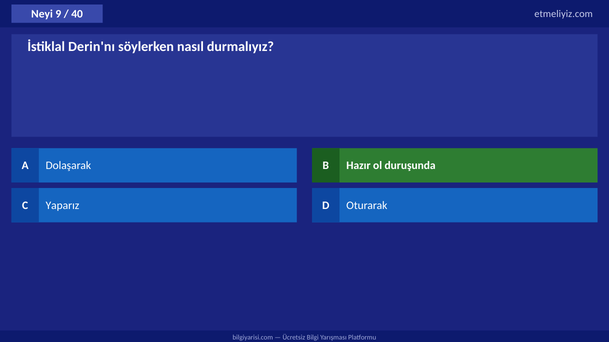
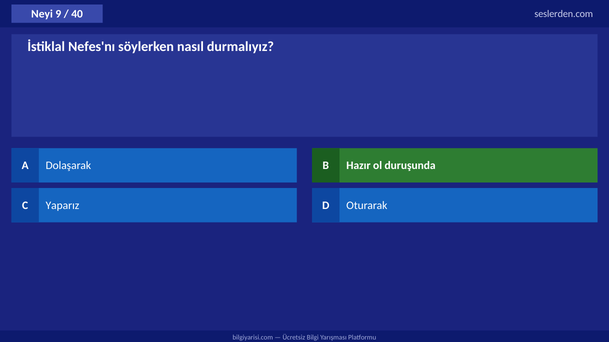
etmeliyiz.com: etmeliyiz.com -> seslerden.com
Derin'nı: Derin'nı -> Nefes'nı
